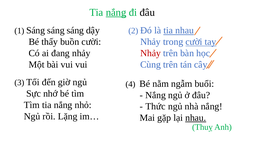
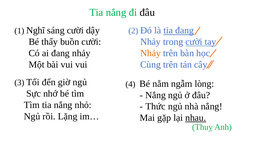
nắng at (116, 12) underline: present -> none
1 Sáng: Sáng -> Nghĩ
sáng at (75, 31): sáng -> cười
tia nhau: nhau -> đang
Nhảy at (150, 53) colour: red -> orange
buổi: buổi -> lòng
